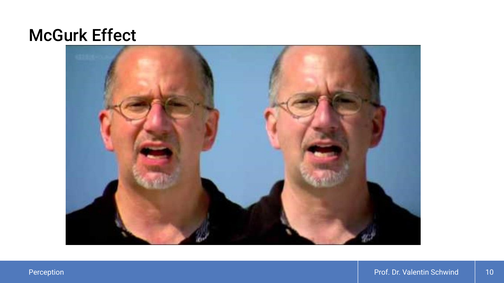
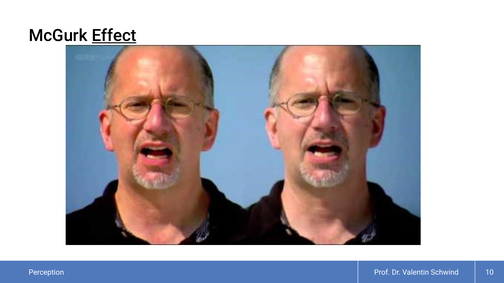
Effect underline: none -> present
